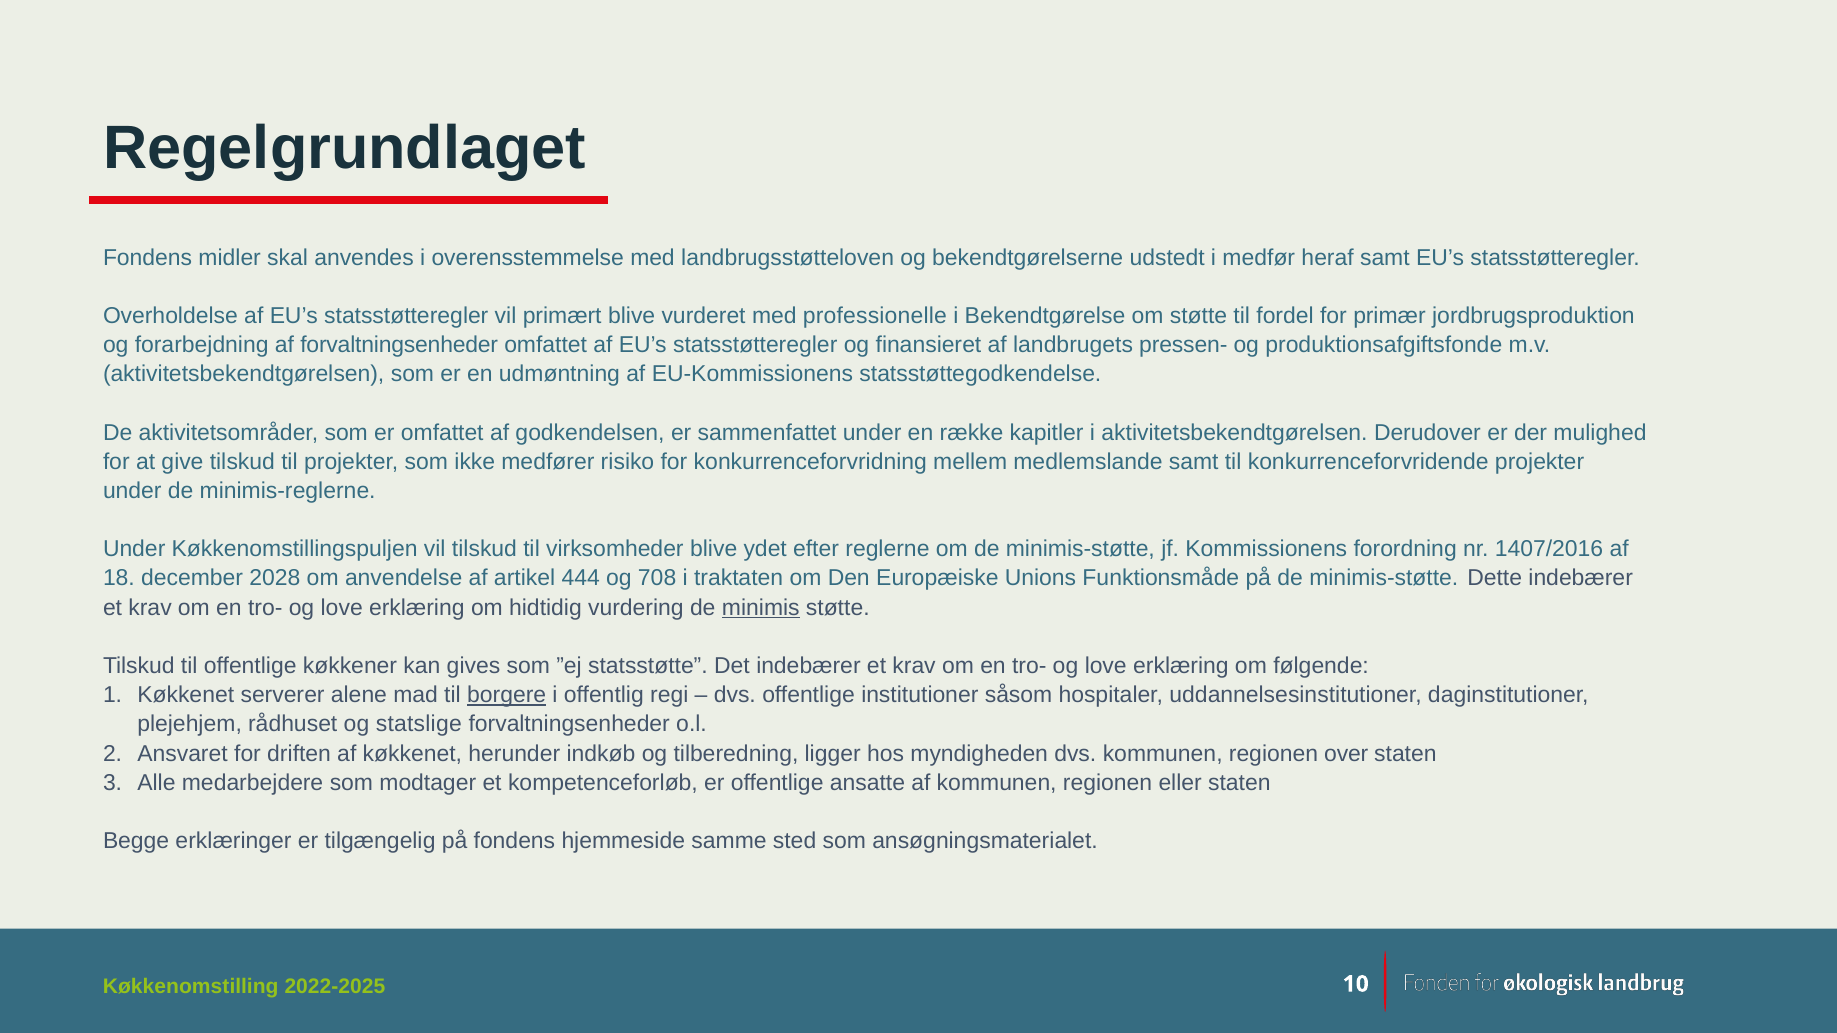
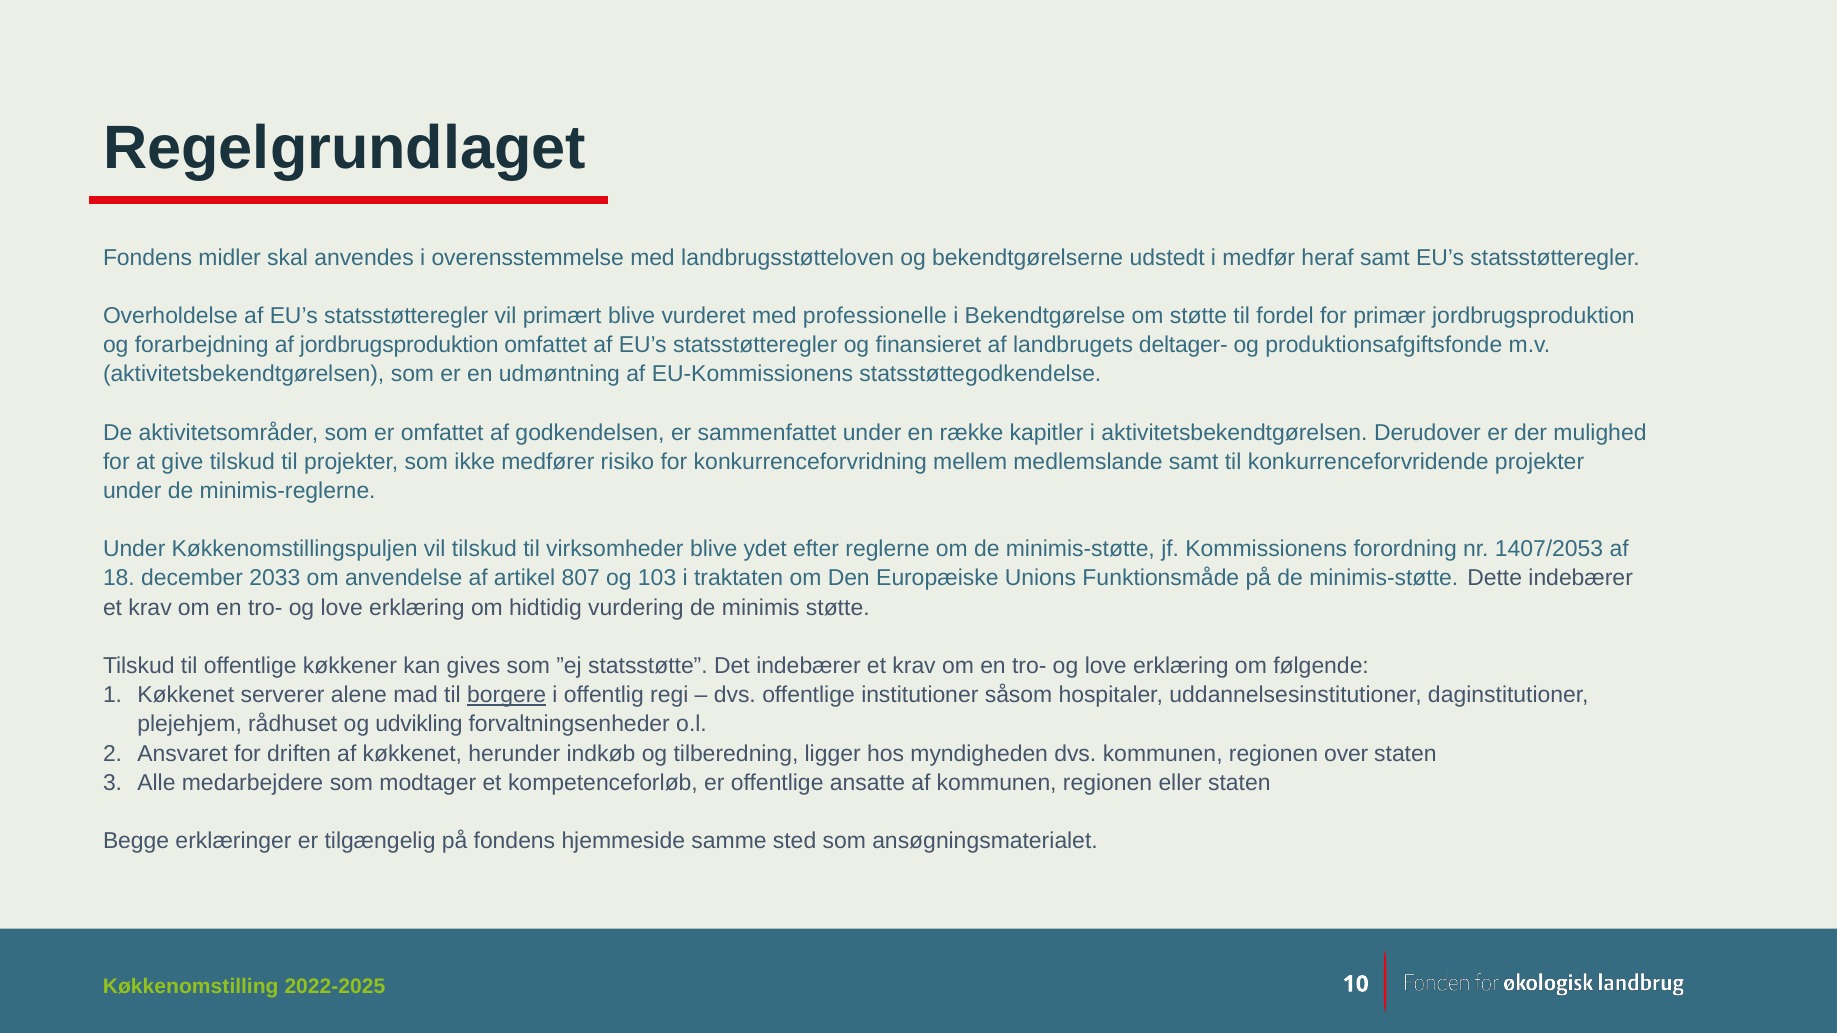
af forvaltningsenheder: forvaltningsenheder -> jordbrugsproduktion
pressen-: pressen- -> deltager-
1407/2016: 1407/2016 -> 1407/2053
2028: 2028 -> 2033
444: 444 -> 807
708: 708 -> 103
minimis underline: present -> none
statslige: statslige -> udvikling
